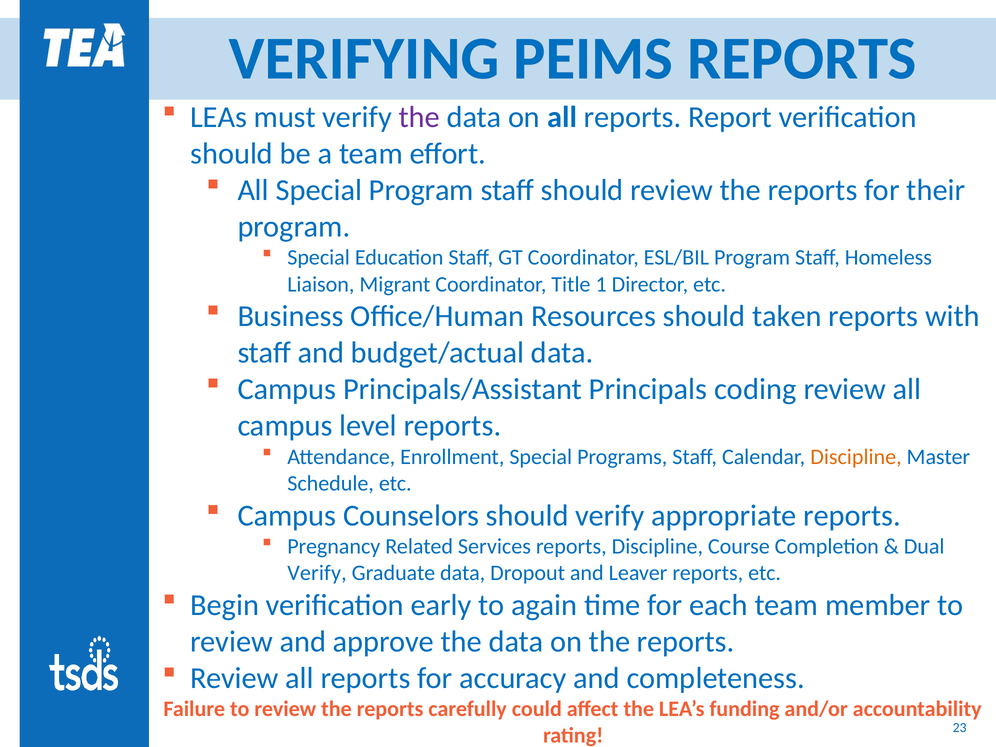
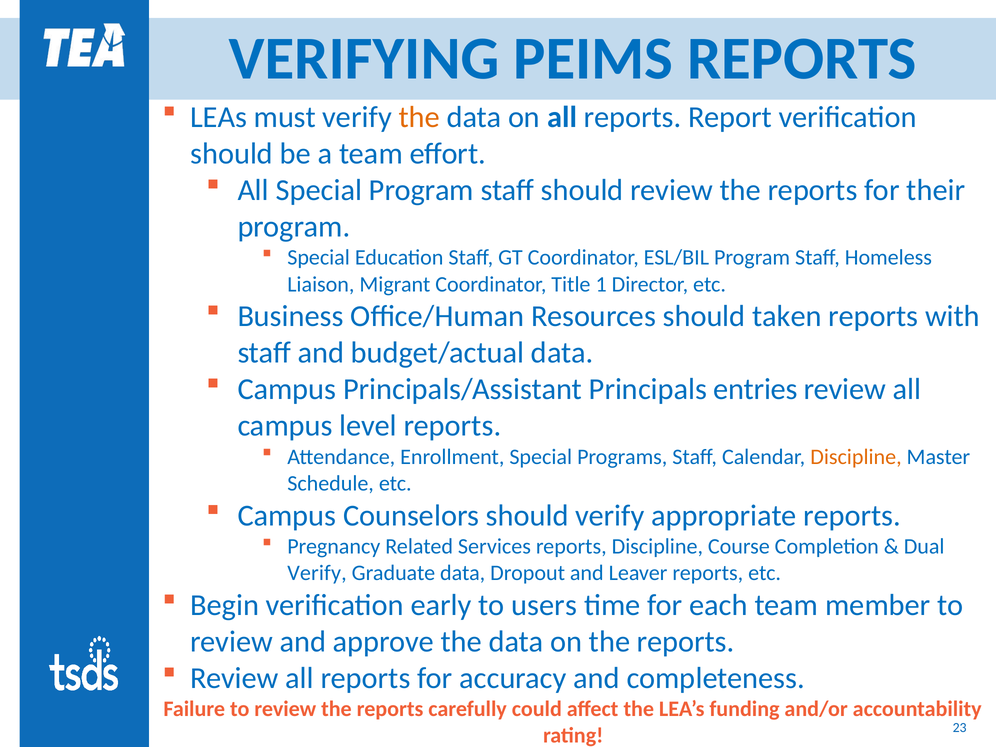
the at (419, 117) colour: purple -> orange
coding: coding -> entries
again: again -> users
